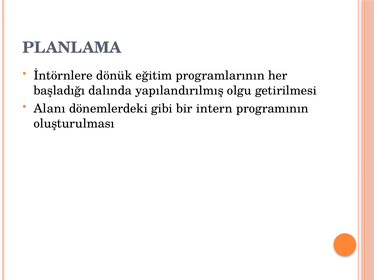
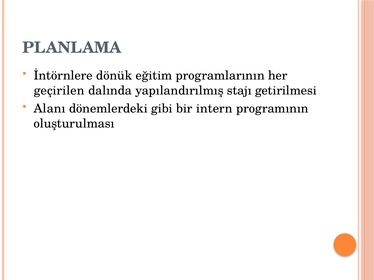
başladığı: başladığı -> geçirilen
olgu: olgu -> stajı
